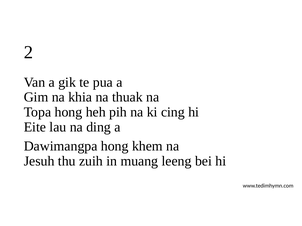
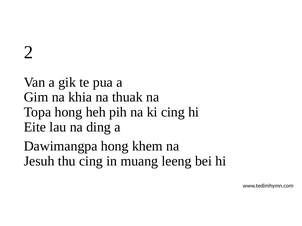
thu zuih: zuih -> cing
